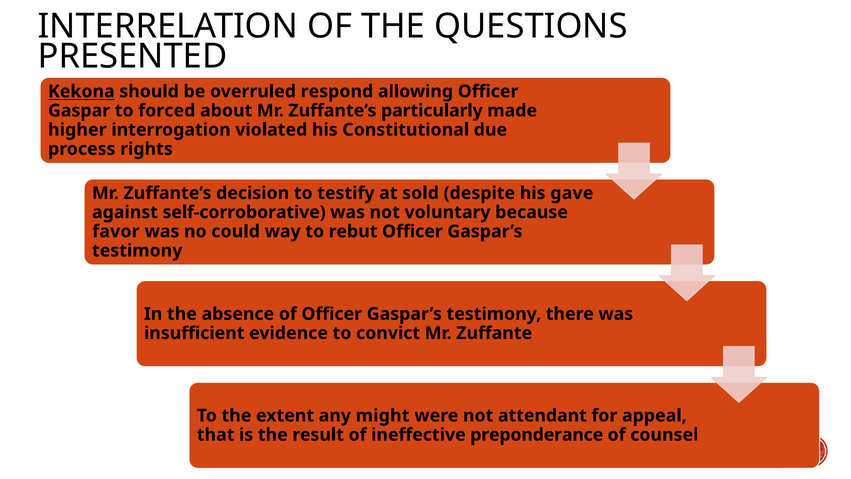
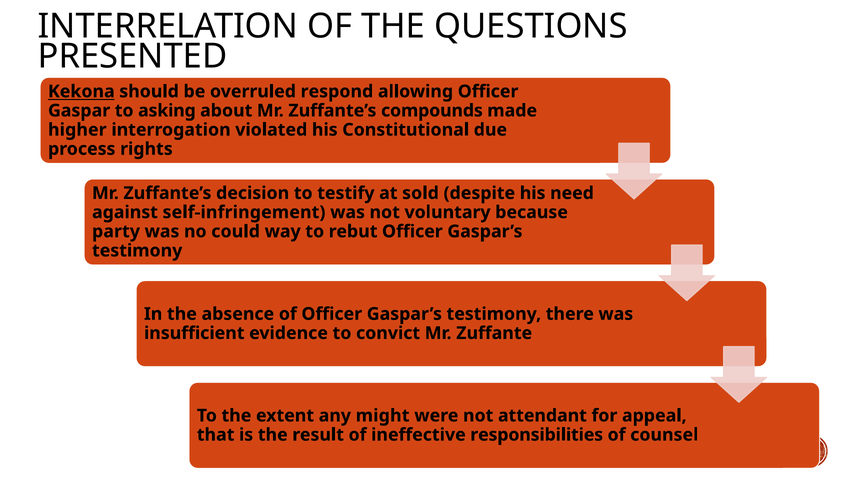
forced: forced -> asking
particularly: particularly -> compounds
gave: gave -> need
self-corroborative: self-corroborative -> self-infringement
favor: favor -> party
preponderance: preponderance -> responsibilities
